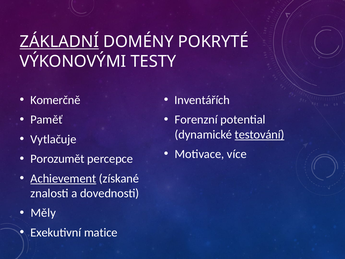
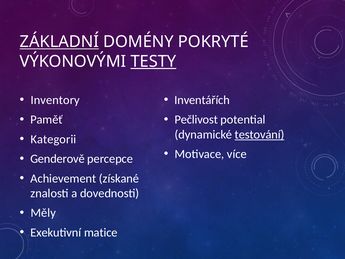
TESTY underline: none -> present
Komerčně: Komerčně -> Inventory
Forenzní: Forenzní -> Pečlivost
Vytlačuje: Vytlačuje -> Kategorii
Porozumět: Porozumět -> Genderově
Achievement underline: present -> none
